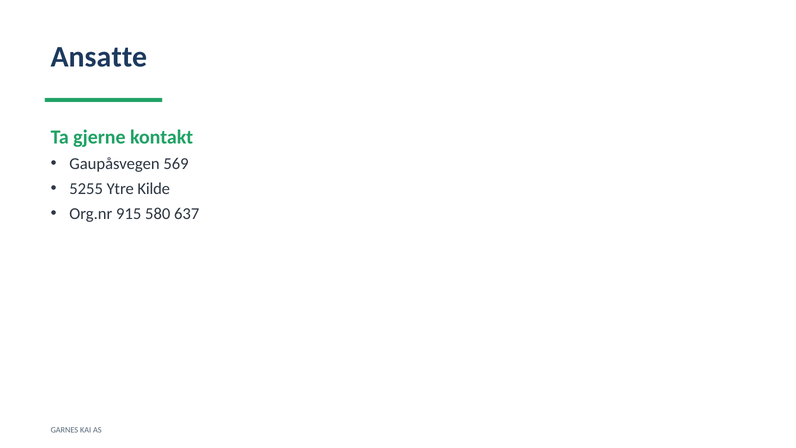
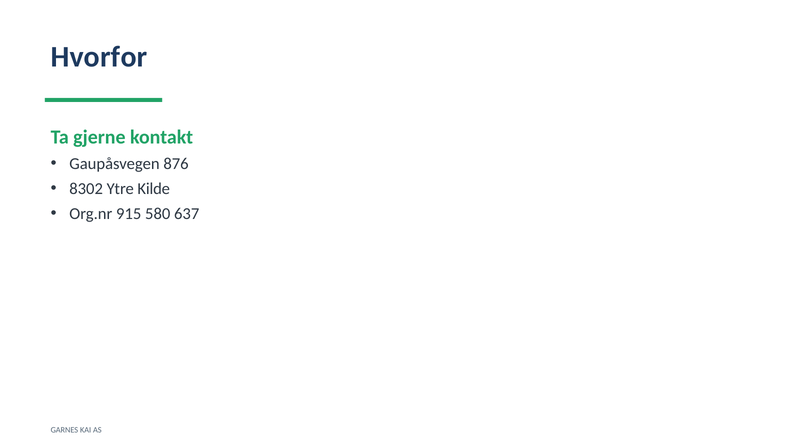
Ansatte: Ansatte -> Hvorfor
569: 569 -> 876
5255: 5255 -> 8302
